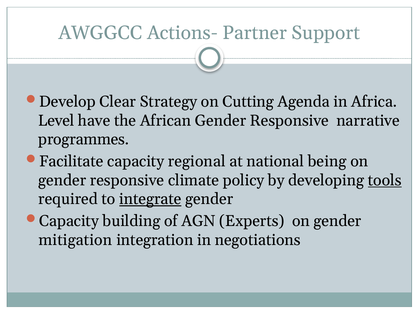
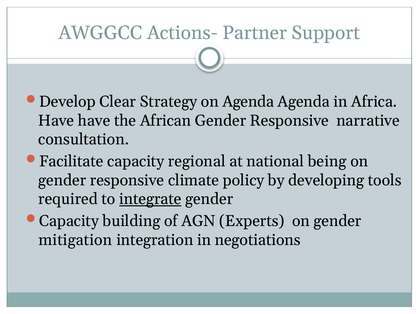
on Cutting: Cutting -> Agenda
Level at (56, 121): Level -> Have
programmes: programmes -> consultation
tools underline: present -> none
